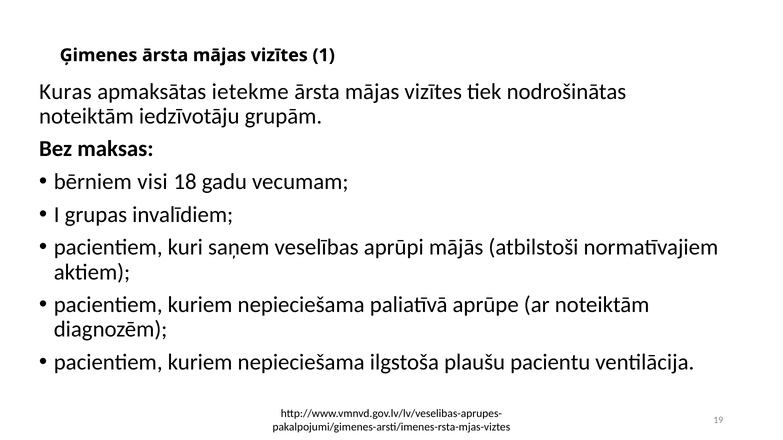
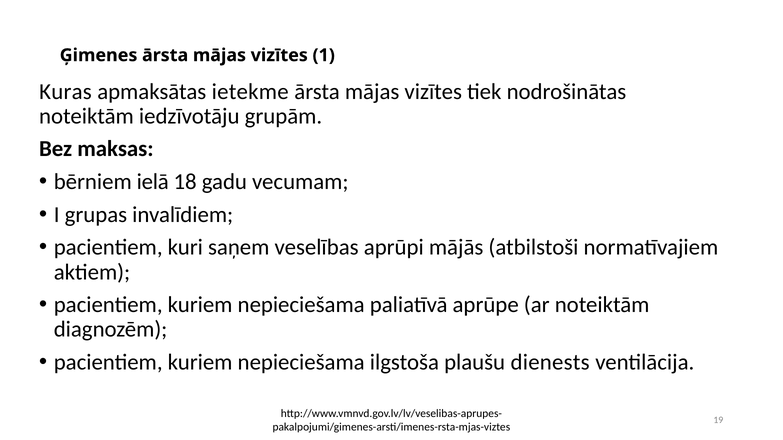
visi: visi -> ielā
pacientu: pacientu -> dienests
